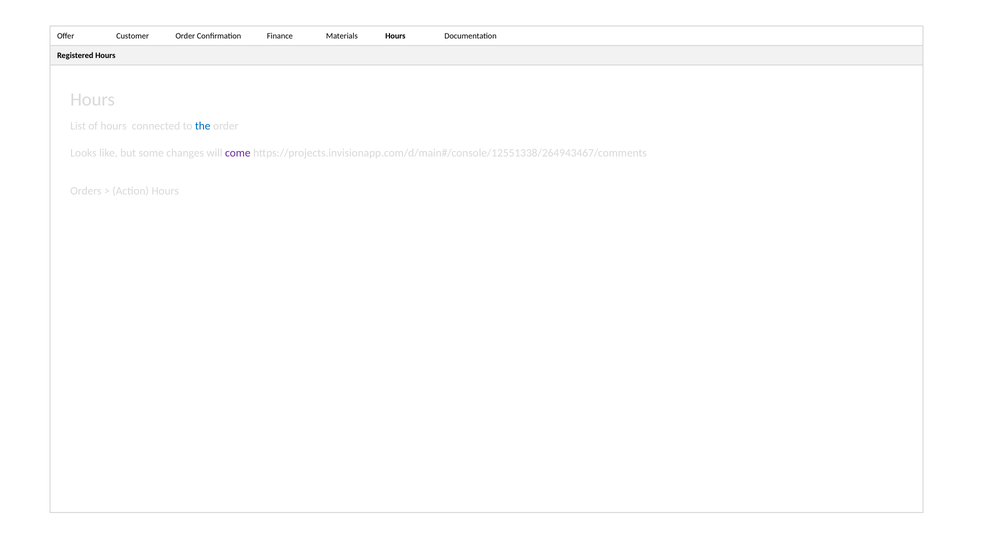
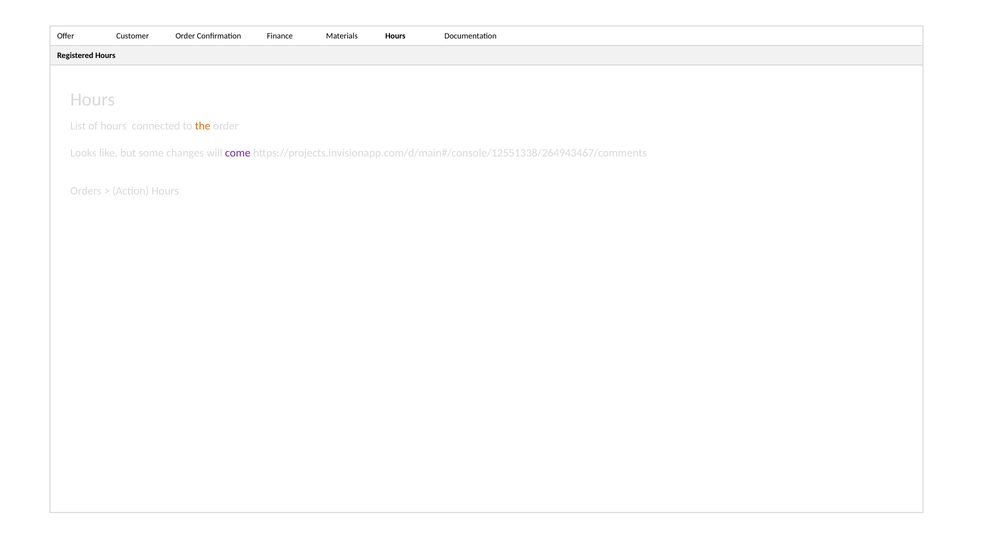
the colour: blue -> orange
